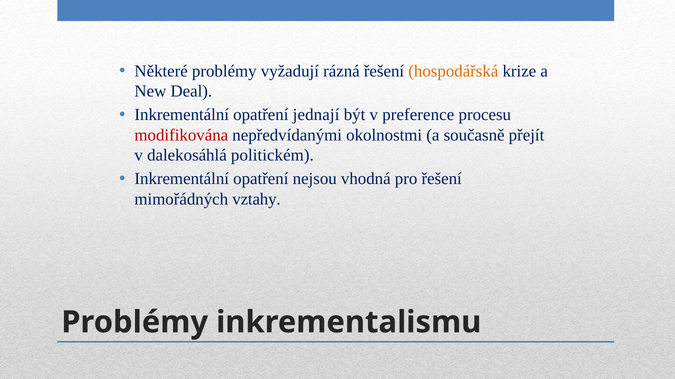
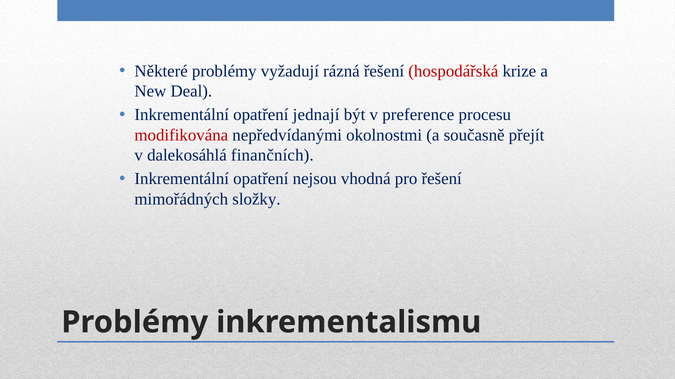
hospodářská colour: orange -> red
politickém: politickém -> finančních
vztahy: vztahy -> složky
